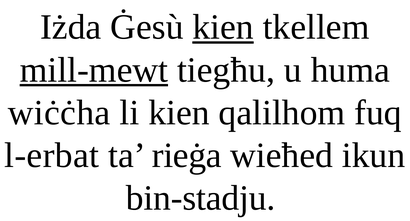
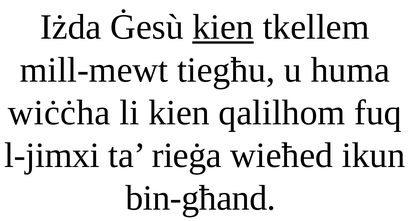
mill-mewt underline: present -> none
l-erbat: l-erbat -> l-jimxi
bin-stadju: bin-stadju -> bin-għand
